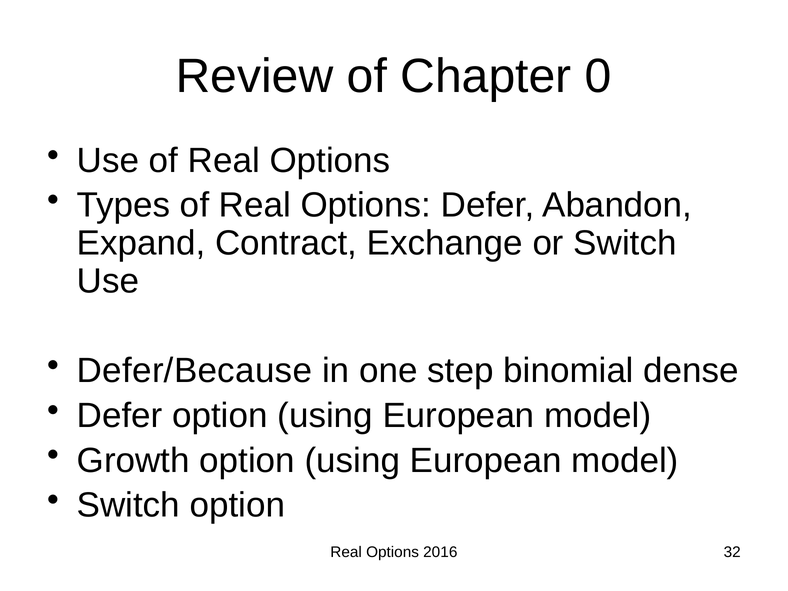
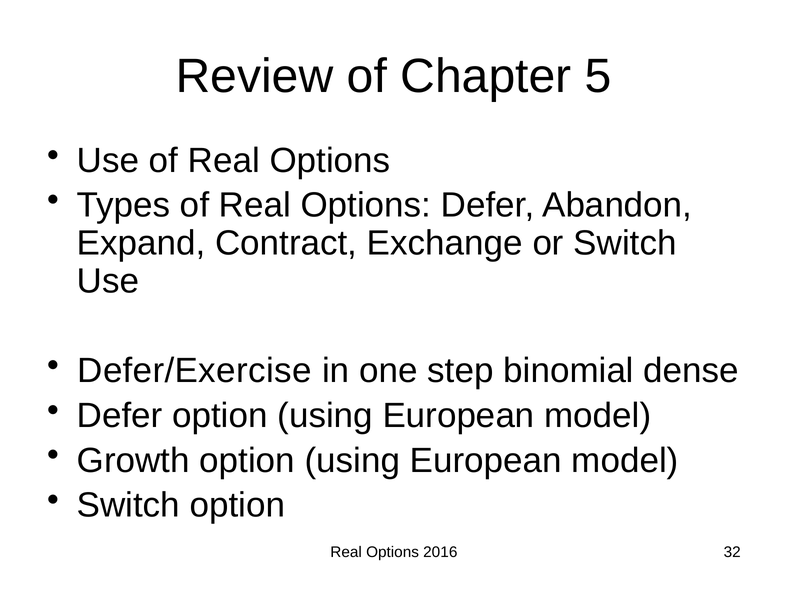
0: 0 -> 5
Defer/Because: Defer/Because -> Defer/Exercise
